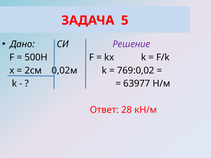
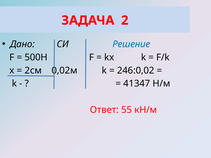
5: 5 -> 2
Решение colour: purple -> blue
769:0,02: 769:0,02 -> 246:0,02
63977: 63977 -> 41347
28: 28 -> 55
